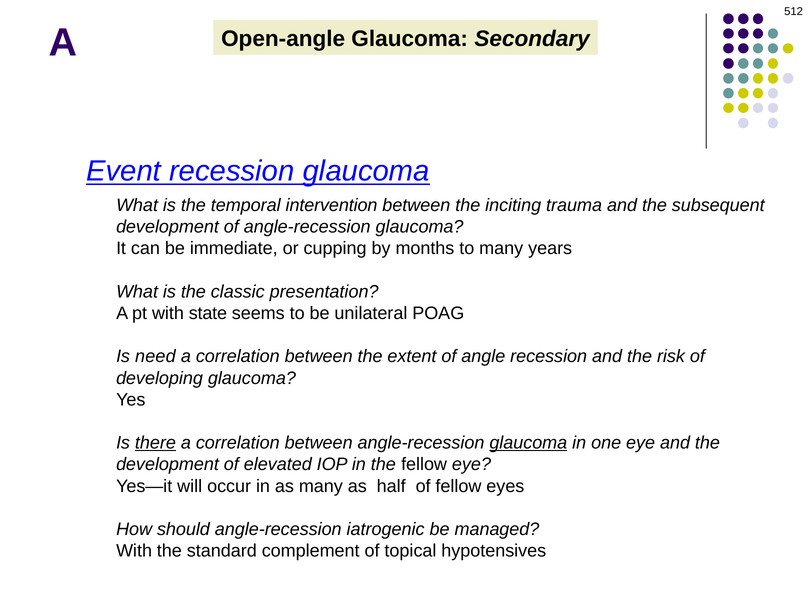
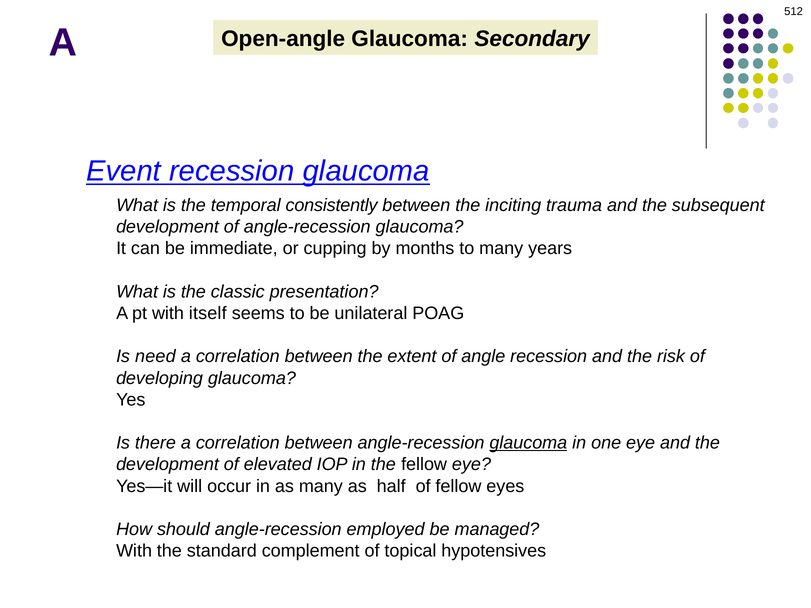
intervention: intervention -> consistently
state: state -> itself
there underline: present -> none
iatrogenic: iatrogenic -> employed
